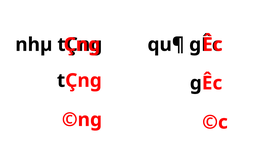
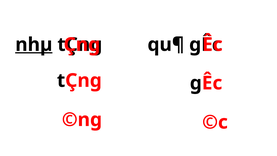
nhµ underline: none -> present
